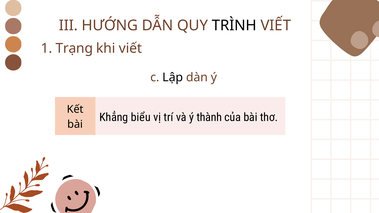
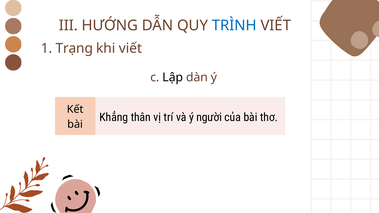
TRÌNH colour: black -> blue
biểu: biểu -> thân
thành: thành -> người
